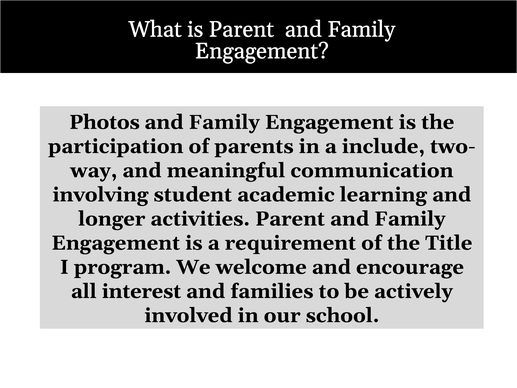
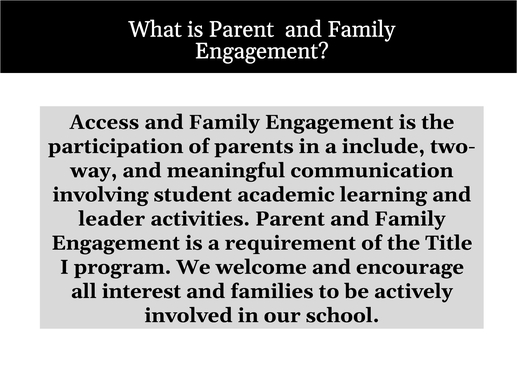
Photos: Photos -> Access
longer: longer -> leader
